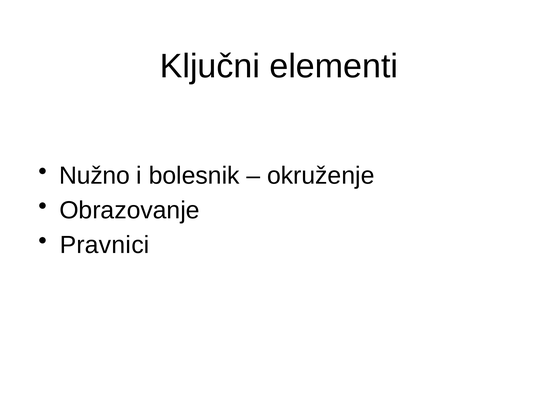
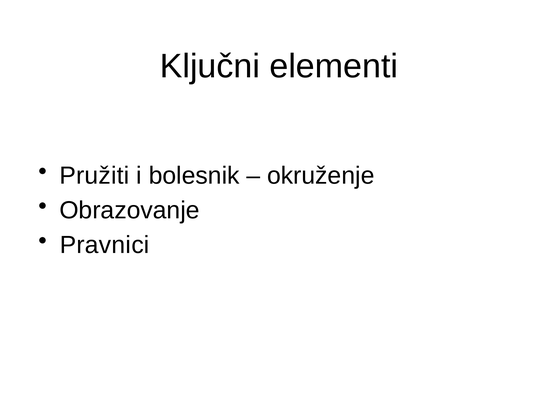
Nužno: Nužno -> Pružiti
